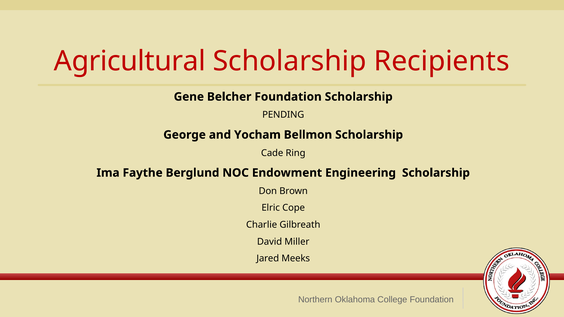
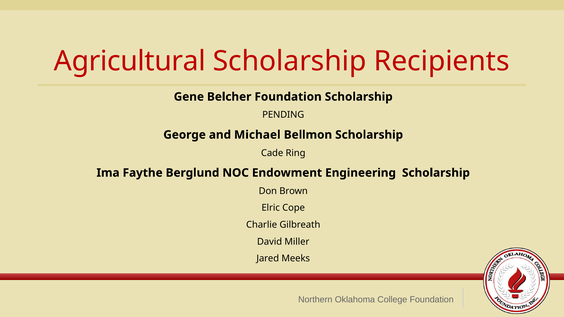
Yocham: Yocham -> Michael
